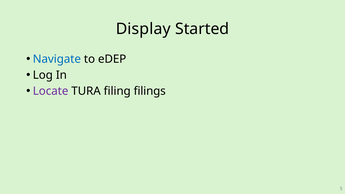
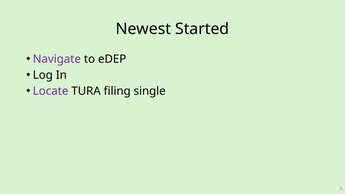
Display: Display -> Newest
Navigate colour: blue -> purple
filings: filings -> single
